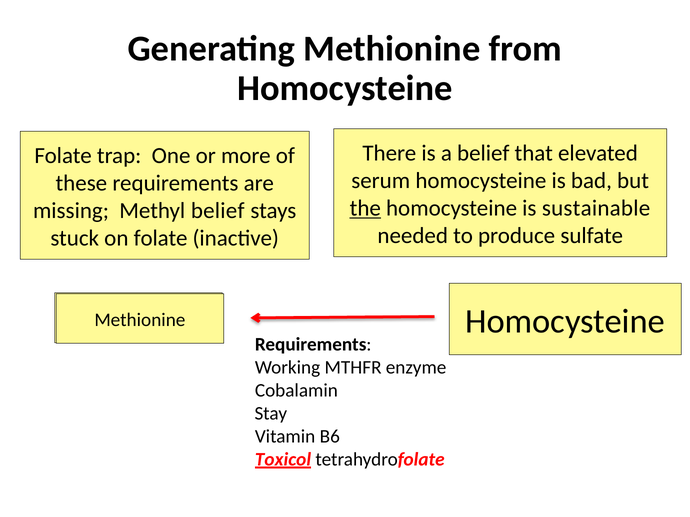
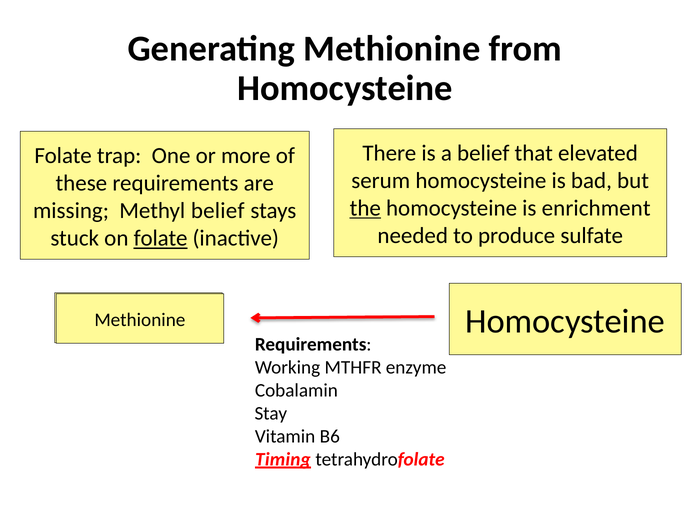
sustainable: sustainable -> enrichment
folate at (161, 238) underline: none -> present
Toxicol: Toxicol -> Timing
